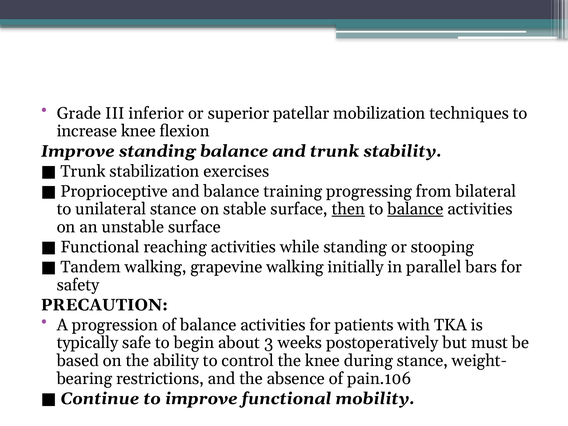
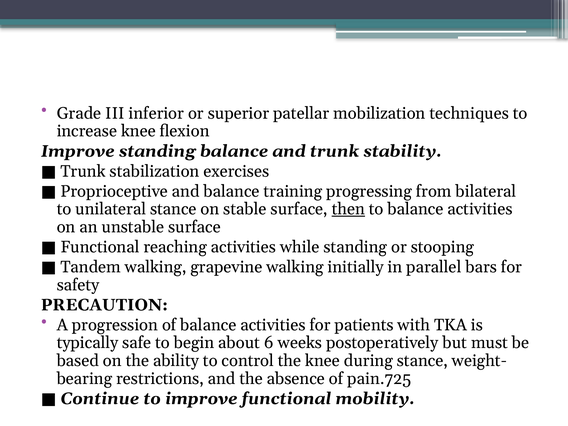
balance at (415, 209) underline: present -> none
3: 3 -> 6
pain.106: pain.106 -> pain.725
